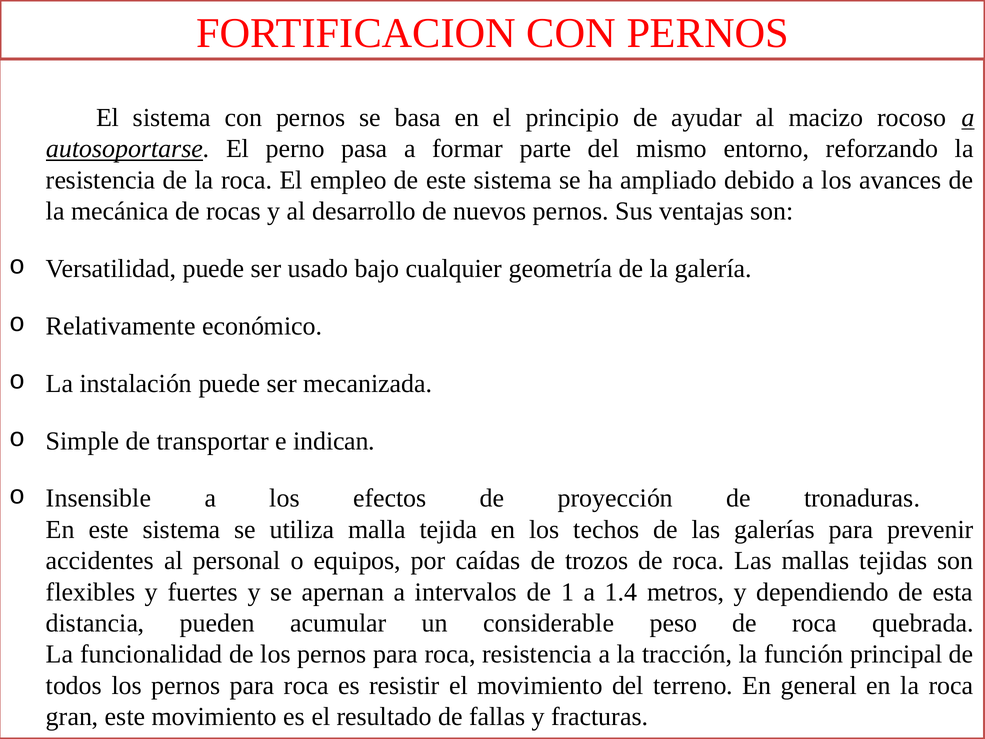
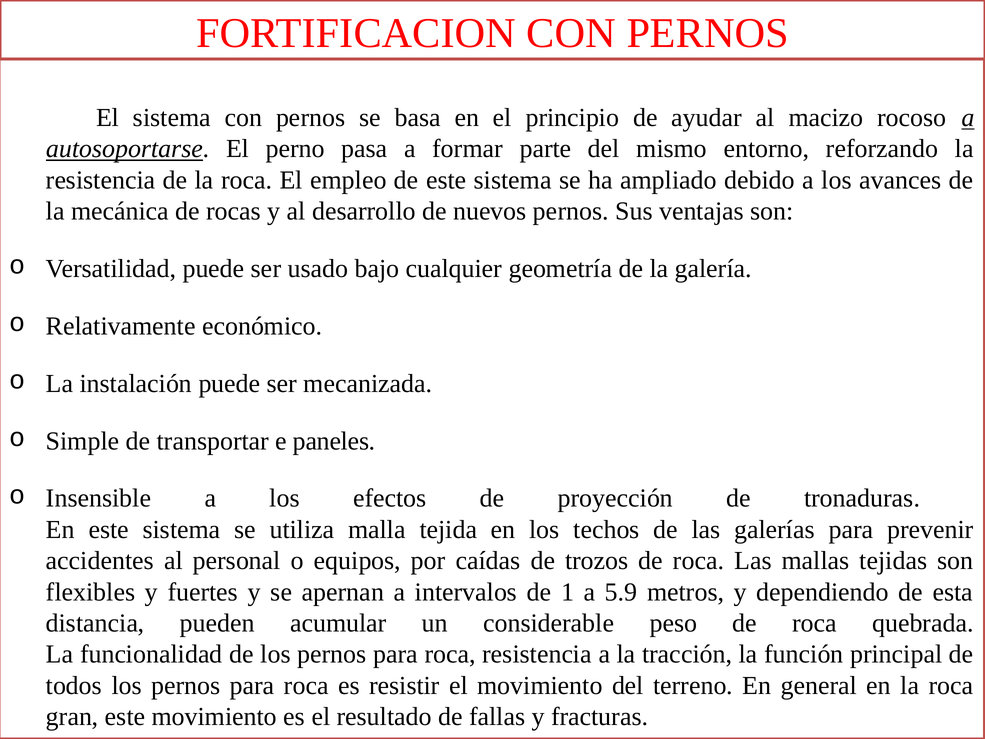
indican: indican -> paneles
1.4: 1.4 -> 5.9
